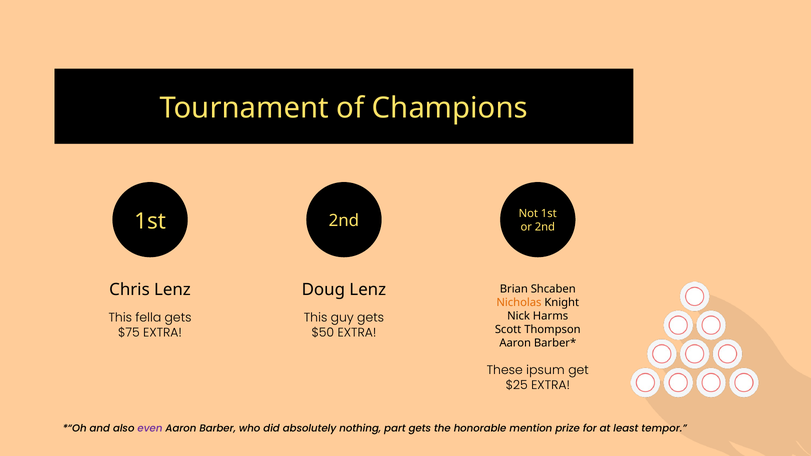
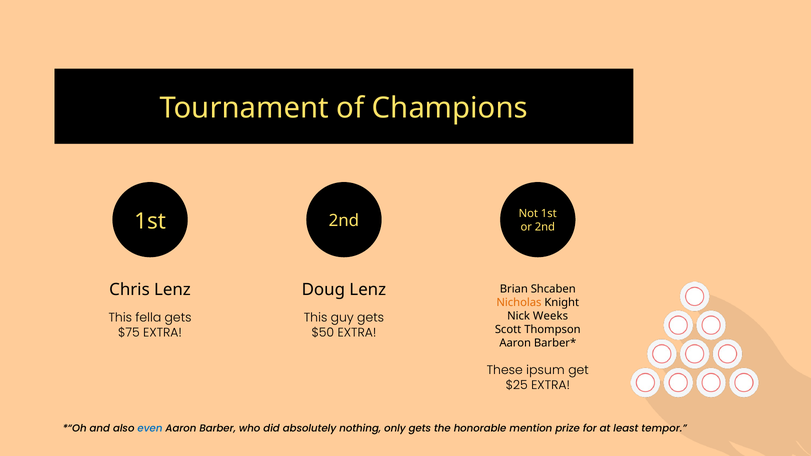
Harms: Harms -> Weeks
even colour: purple -> blue
part: part -> only
